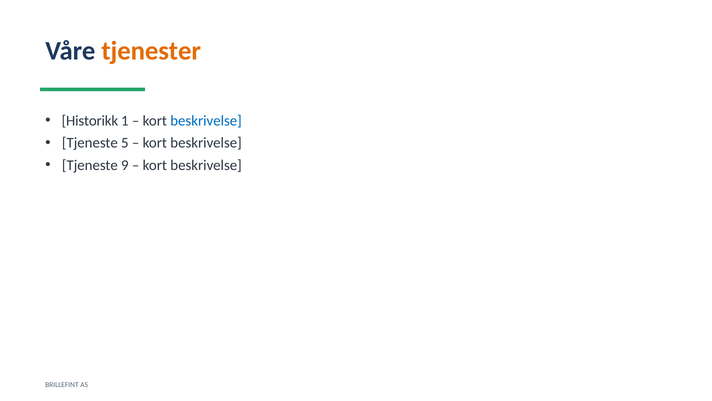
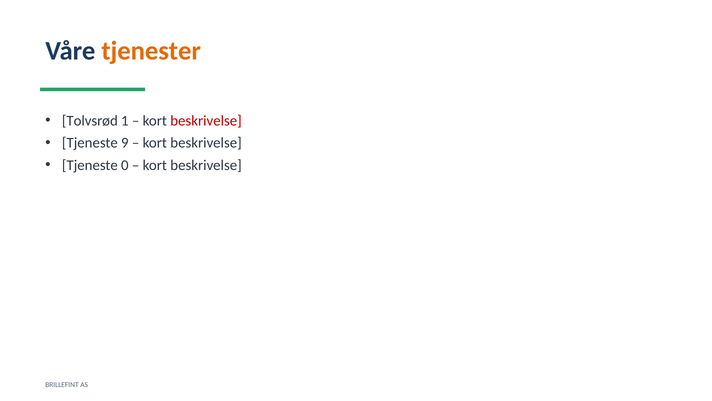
Historikk: Historikk -> Tolvsrød
beskrivelse at (206, 121) colour: blue -> red
5: 5 -> 9
9: 9 -> 0
